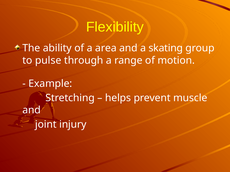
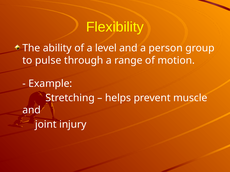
area: area -> level
skating: skating -> person
